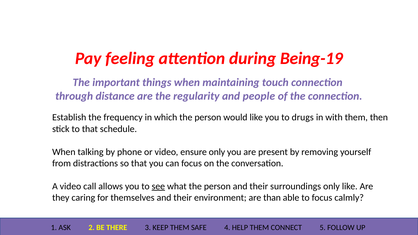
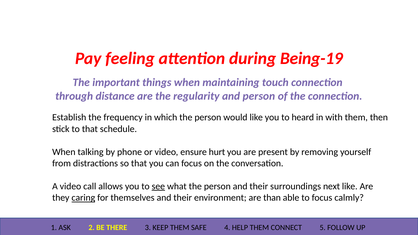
and people: people -> person
drugs: drugs -> heard
ensure only: only -> hurt
surroundings only: only -> next
caring underline: none -> present
